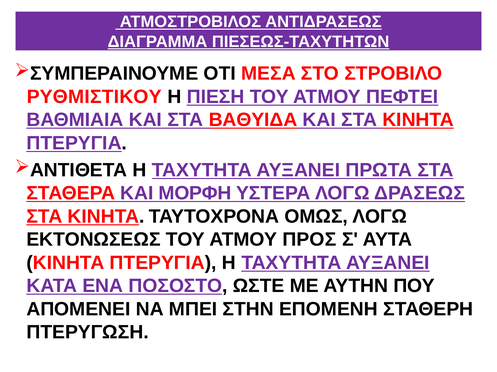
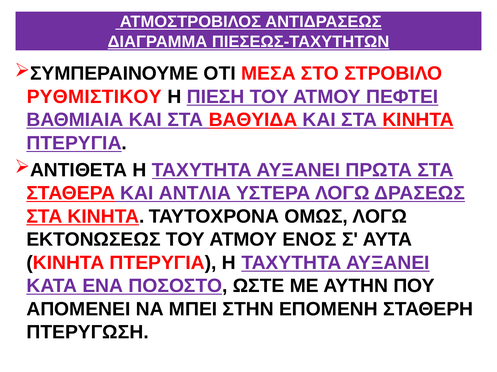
ΜΟΡΦΗ: ΜΟΡΦΗ -> ΑΝΤΛΙΑ
ΠΡΟΣ: ΠΡΟΣ -> ΕΝΟΣ
